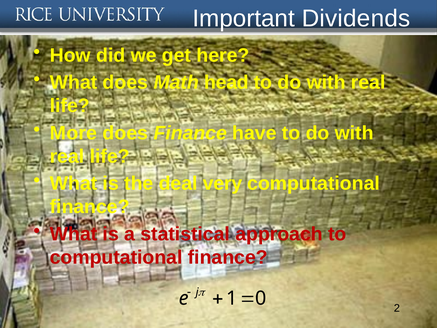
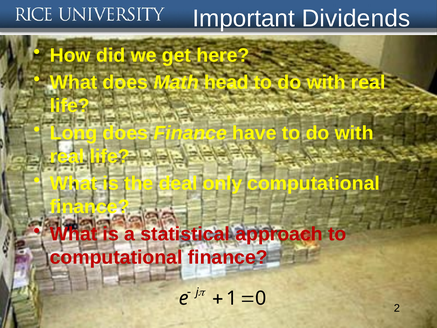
More: More -> Long
very: very -> only
